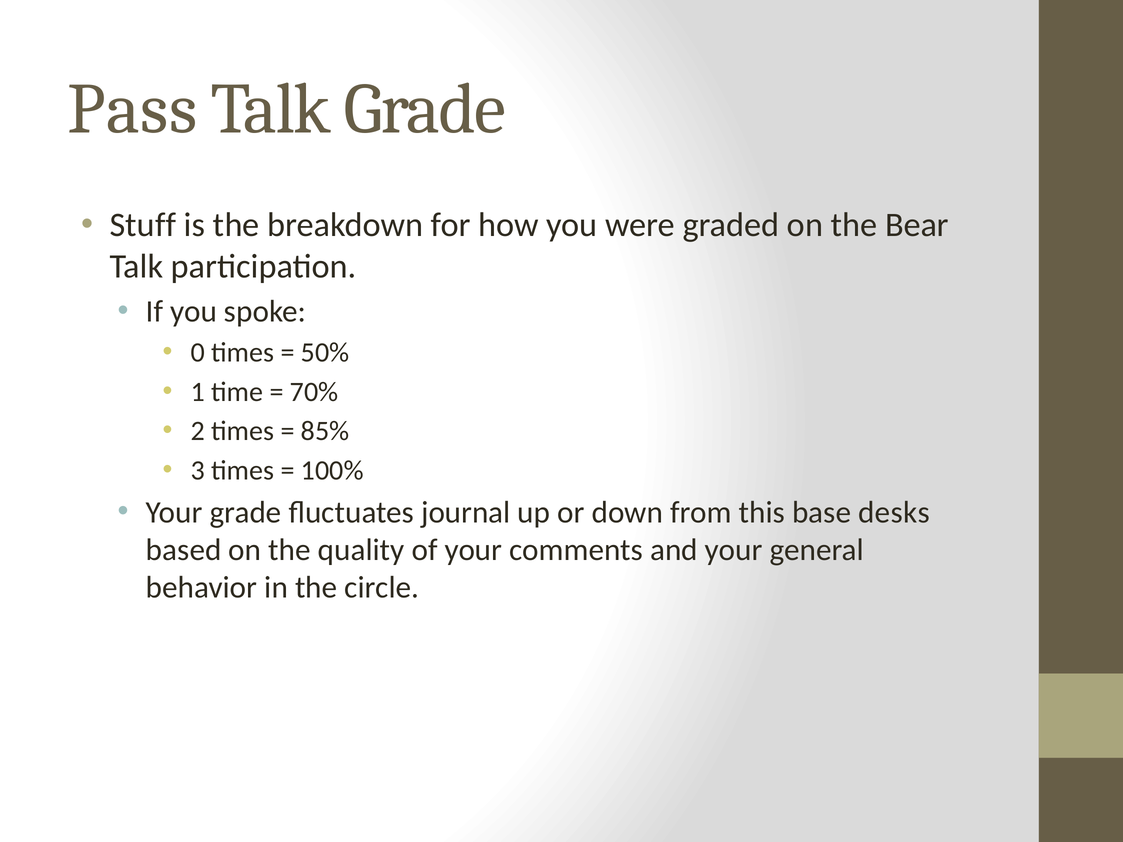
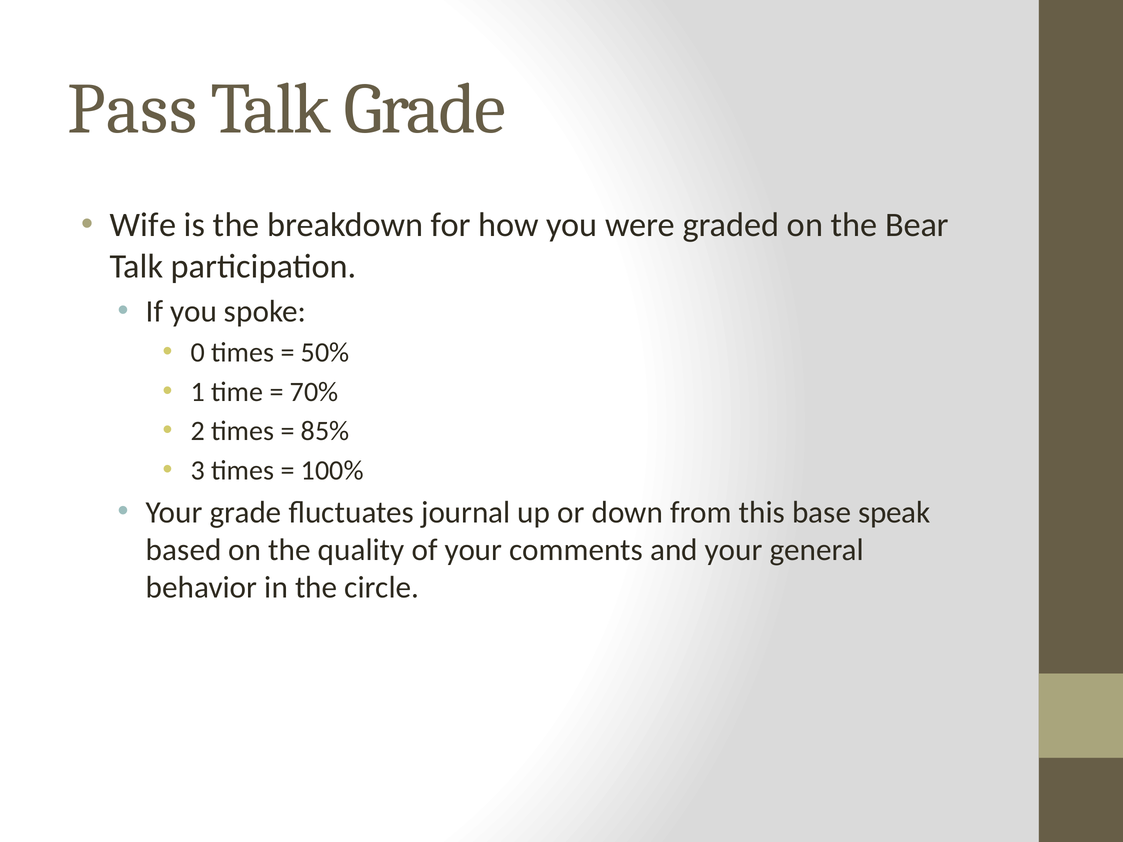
Stuff: Stuff -> Wife
desks: desks -> speak
